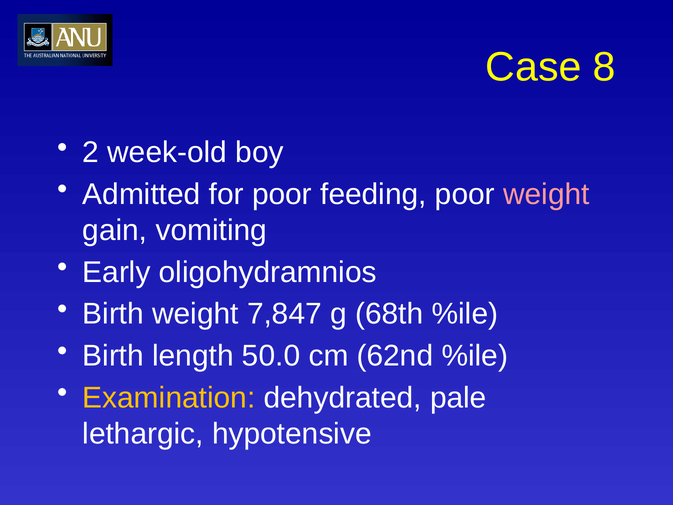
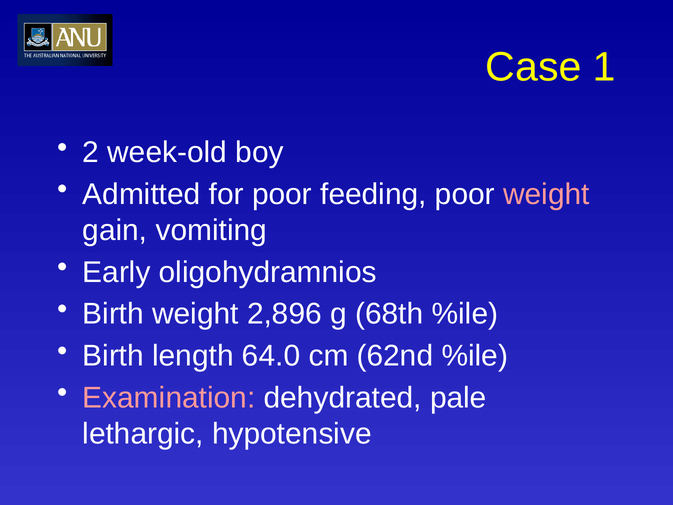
8: 8 -> 1
7,847: 7,847 -> 2,896
50.0: 50.0 -> 64.0
Examination colour: yellow -> pink
